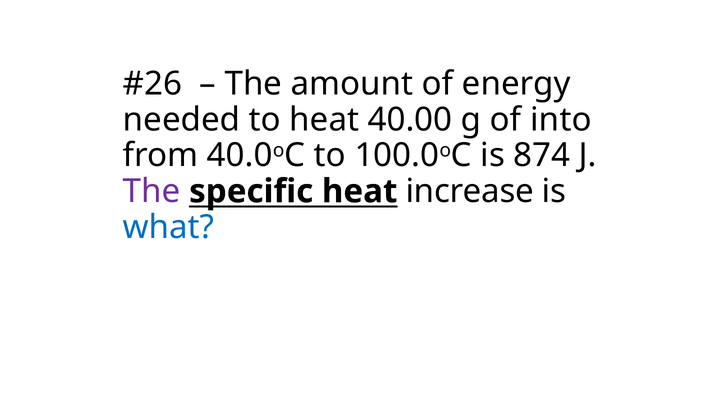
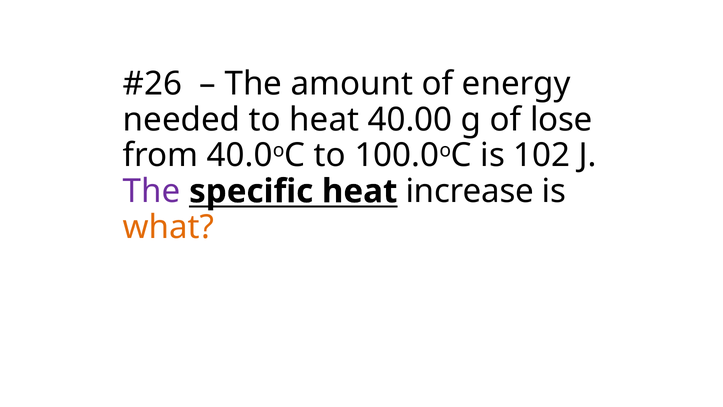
into: into -> lose
874: 874 -> 102
what colour: blue -> orange
